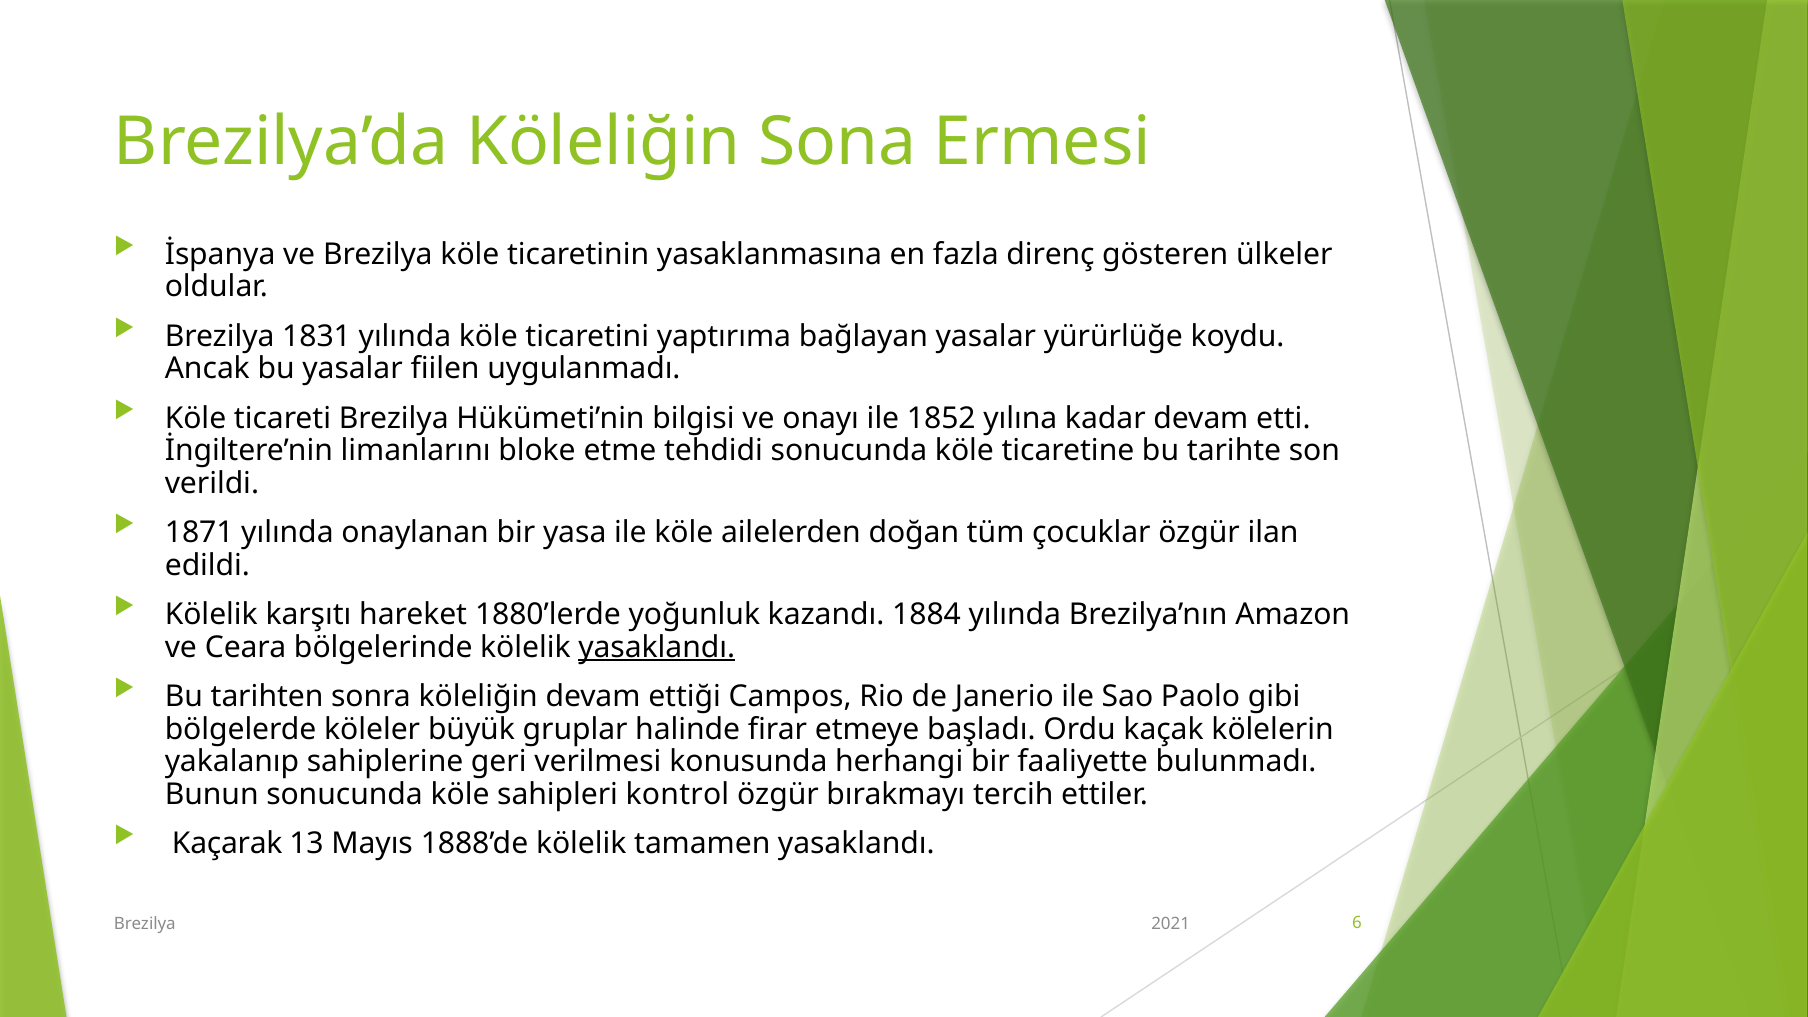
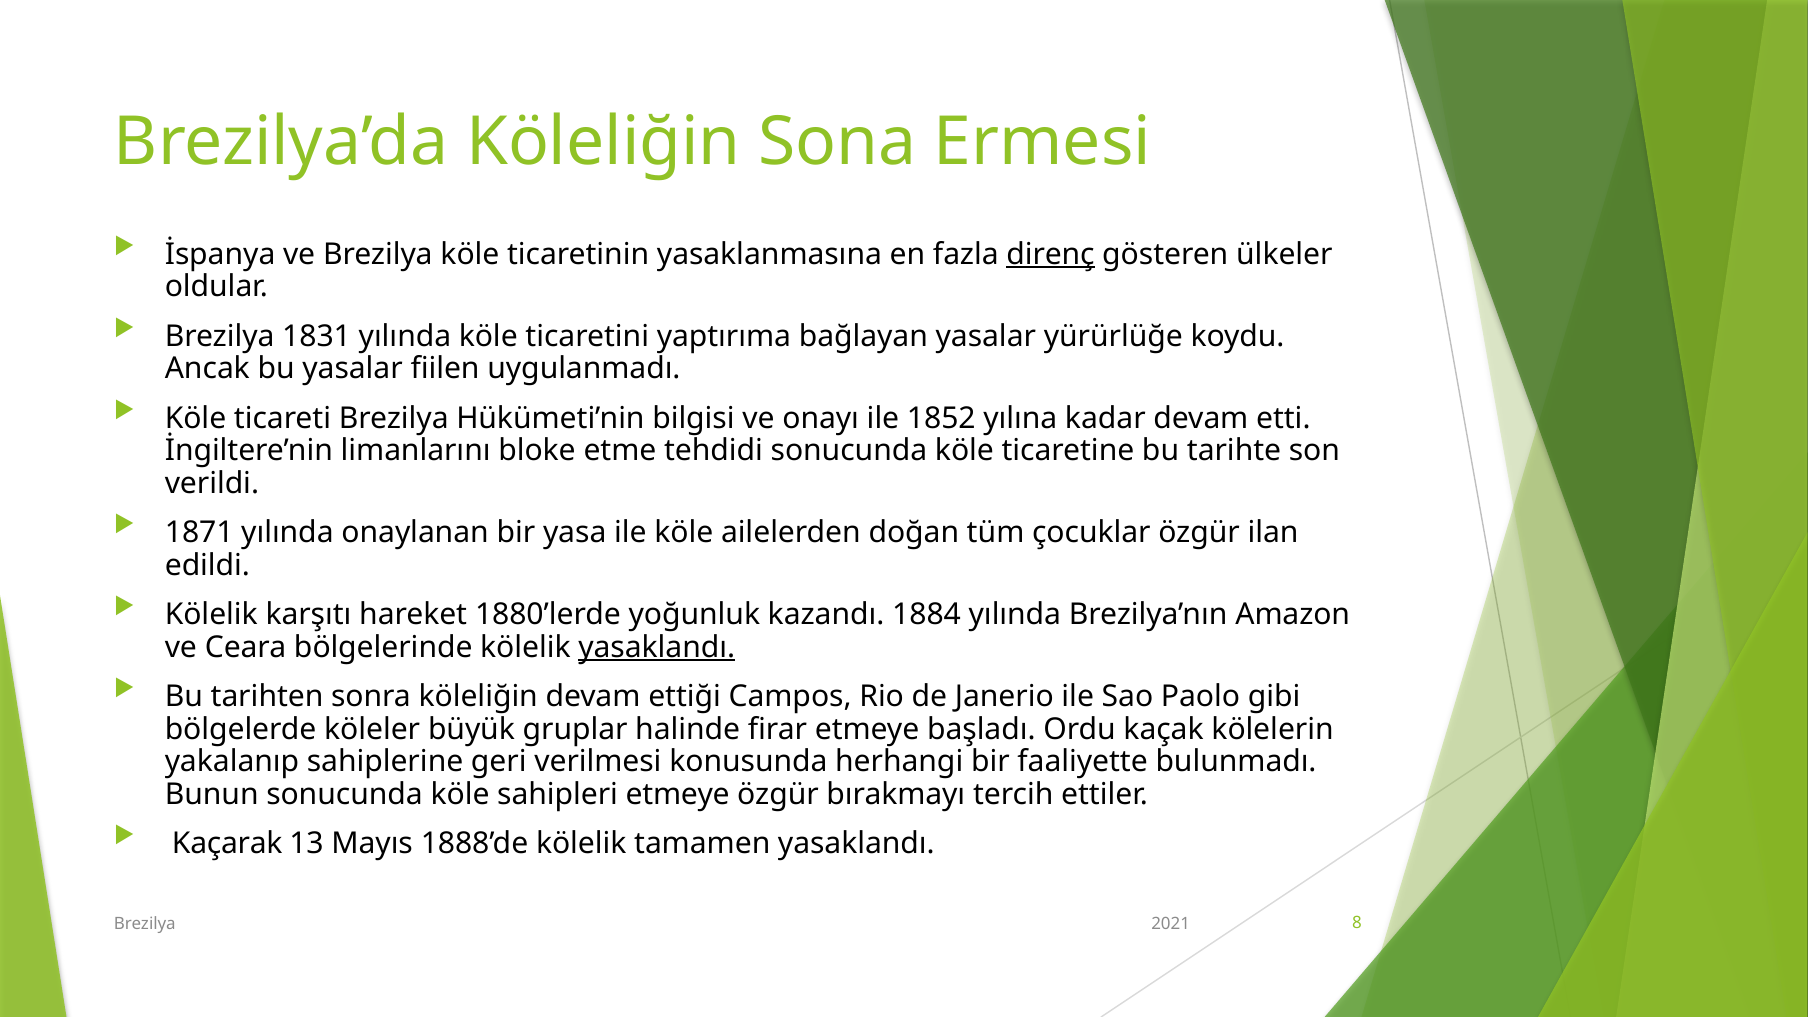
direnç underline: none -> present
sahipleri kontrol: kontrol -> etmeye
6: 6 -> 8
